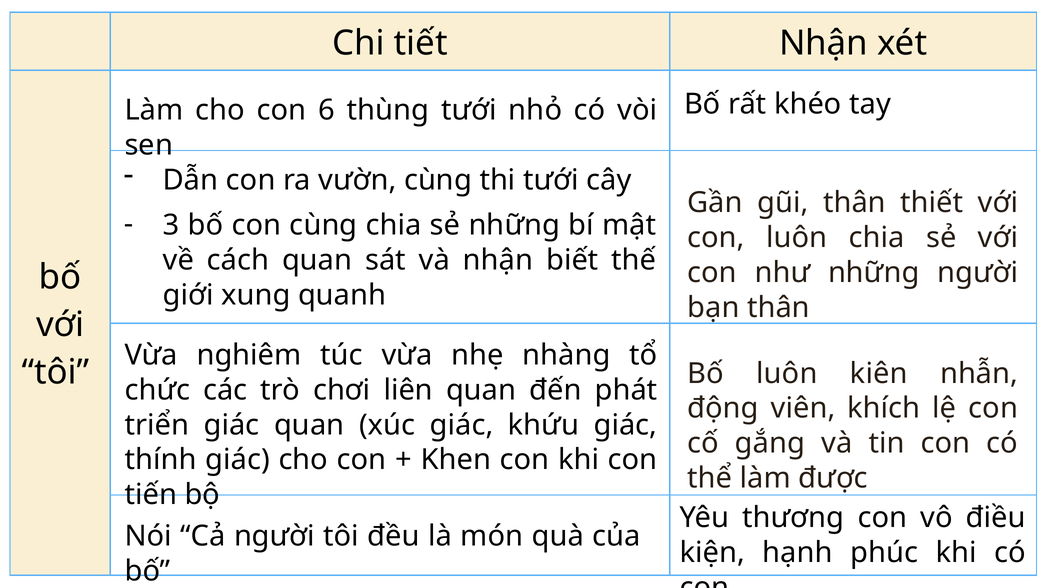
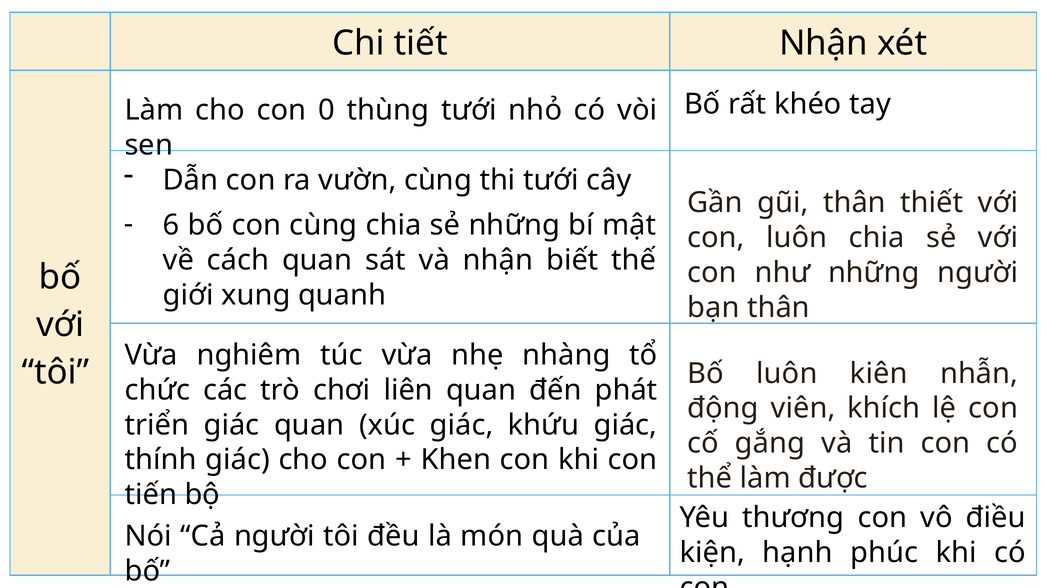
6: 6 -> 0
3: 3 -> 6
